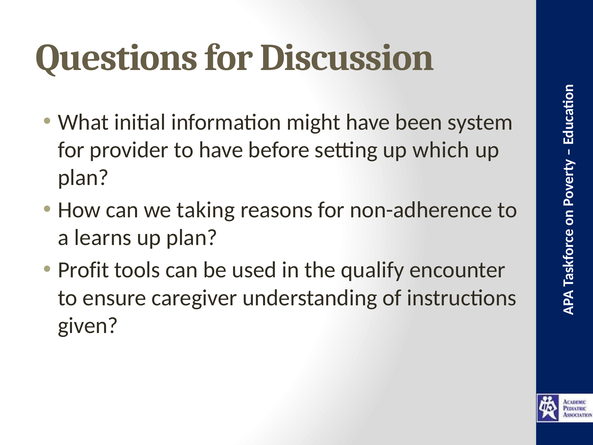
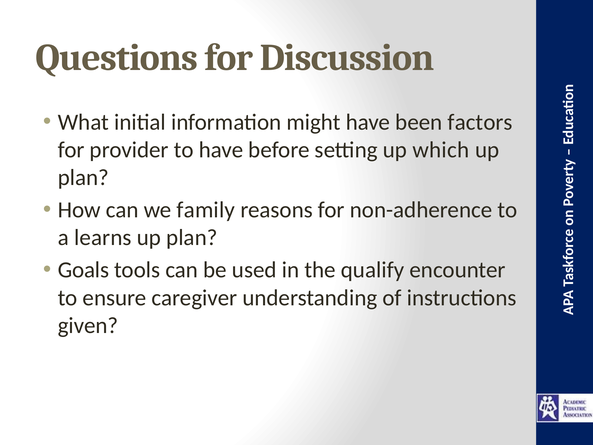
system: system -> factors
taking: taking -> family
Profit: Profit -> Goals
